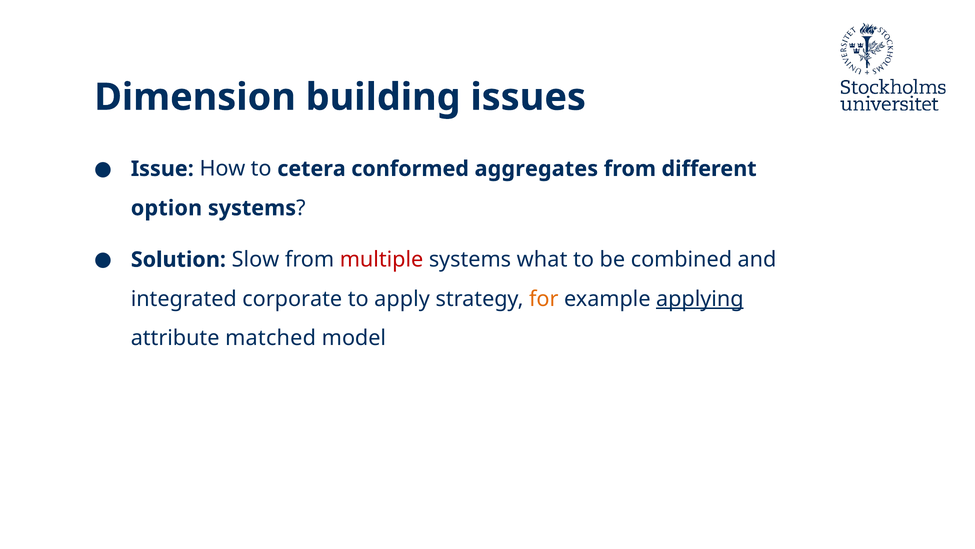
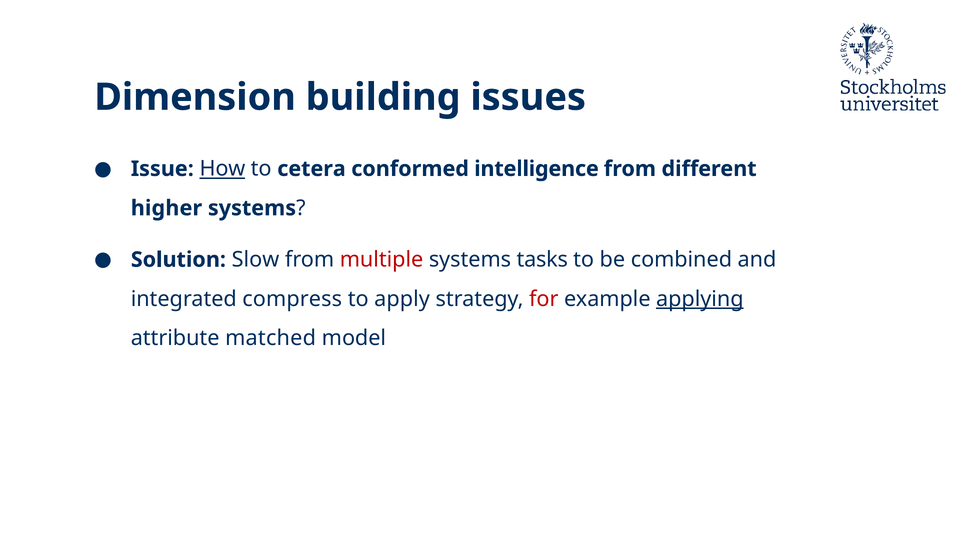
How underline: none -> present
aggregates: aggregates -> intelligence
option: option -> higher
what: what -> tasks
corporate: corporate -> compress
for colour: orange -> red
